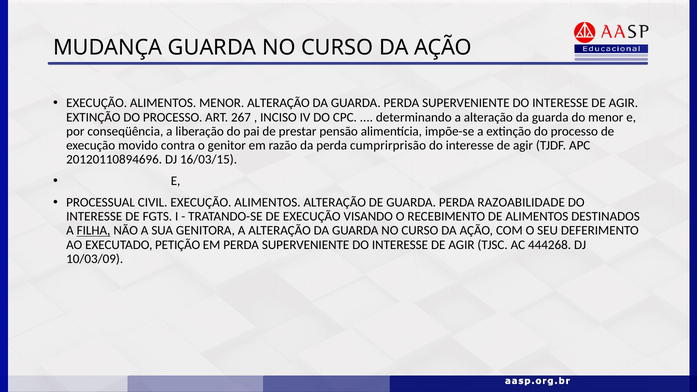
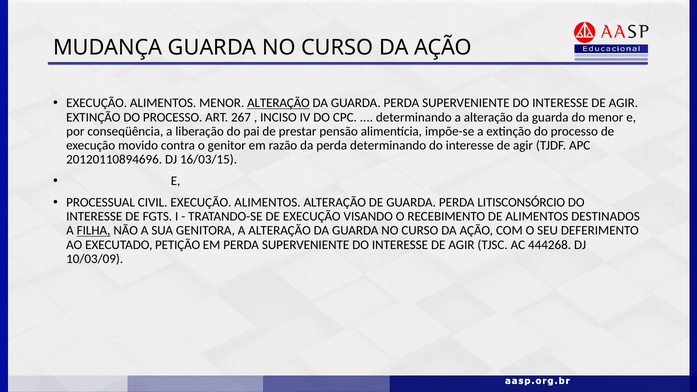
ALTERAÇÃO at (278, 103) underline: none -> present
perda cumprirprisão: cumprirprisão -> determinando
RAZOABILIDADE: RAZOABILIDADE -> LITISCONSÓRCIO
